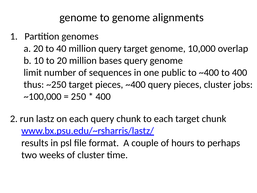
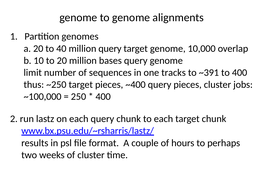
public: public -> tracks
to ~400: ~400 -> ~391
